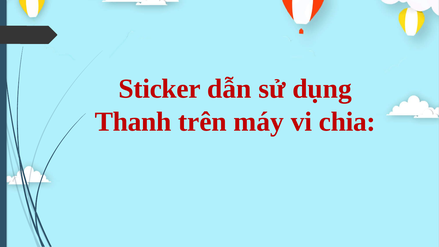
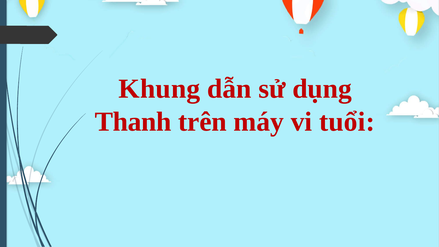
Sticker: Sticker -> Khung
chia: chia -> tuổi
